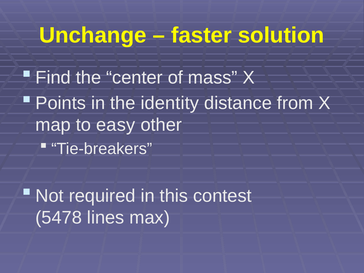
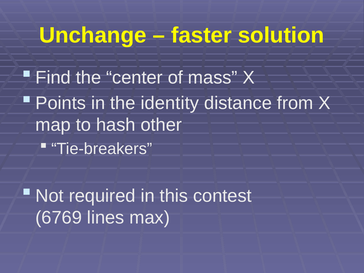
easy: easy -> hash
5478: 5478 -> 6769
